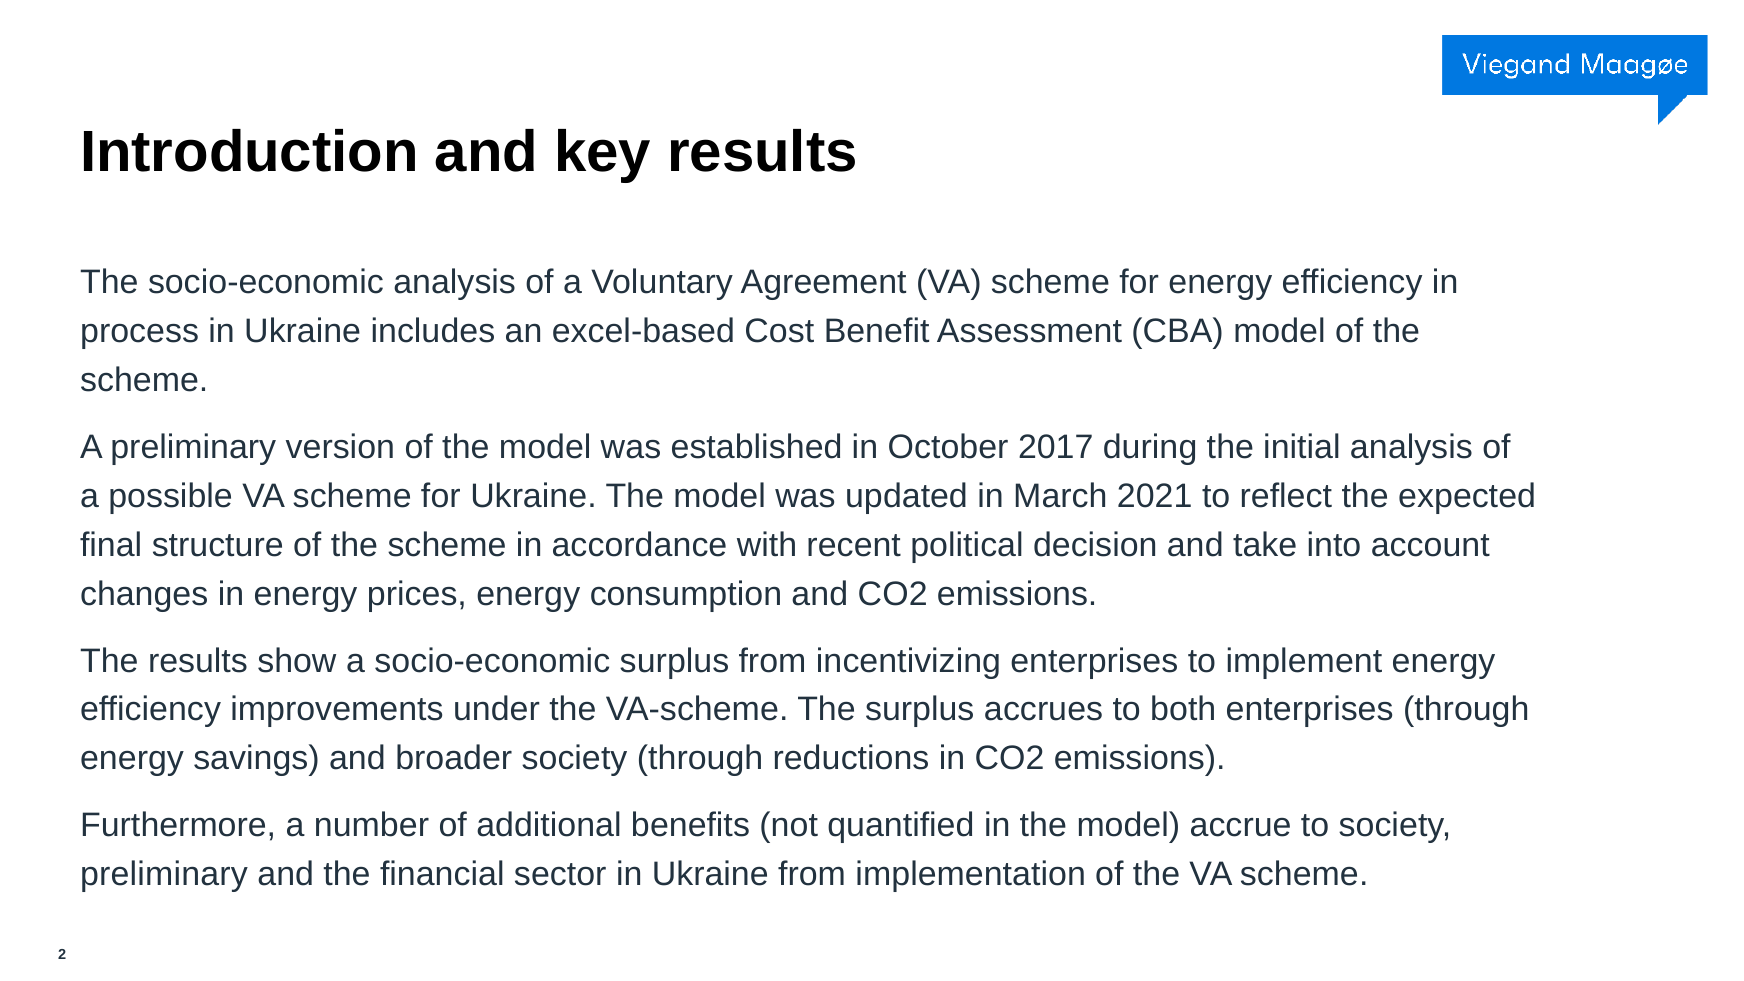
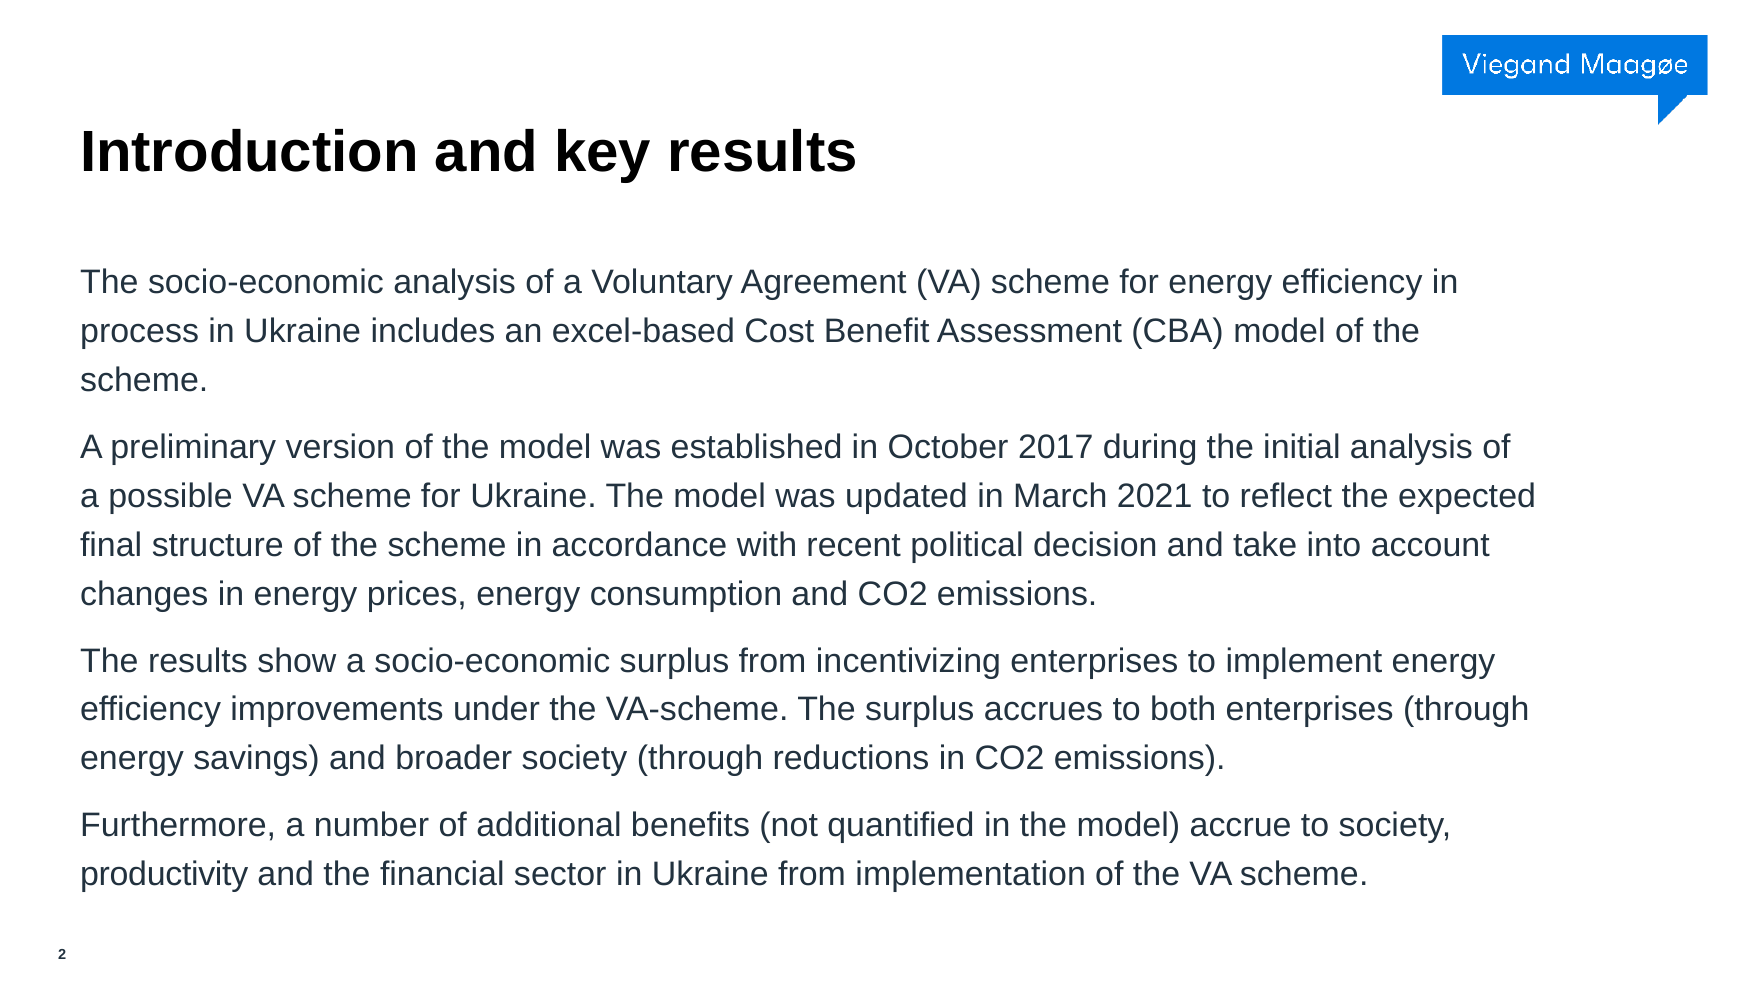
preliminary at (164, 874): preliminary -> productivity
